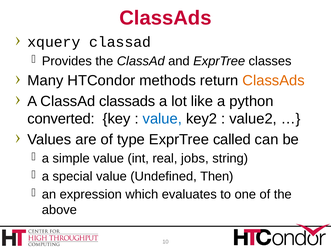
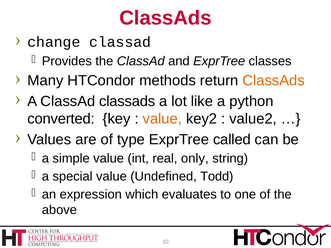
xquery: xquery -> change
value at (162, 119) colour: blue -> orange
jobs: jobs -> only
Then: Then -> Todd
